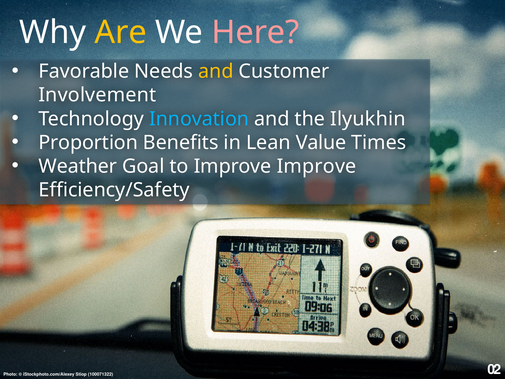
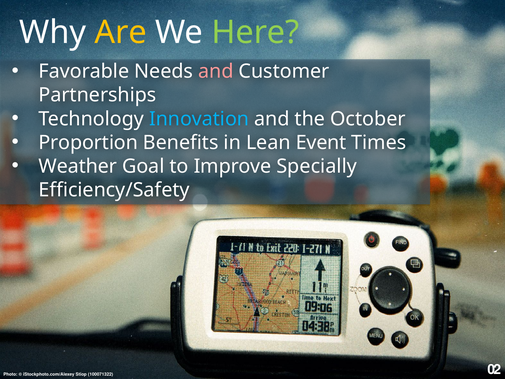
Here colour: pink -> light green
and at (216, 71) colour: yellow -> pink
Involvement: Involvement -> Partnerships
Ilyukhin: Ilyukhin -> October
Value: Value -> Event
Improve Improve: Improve -> Specially
